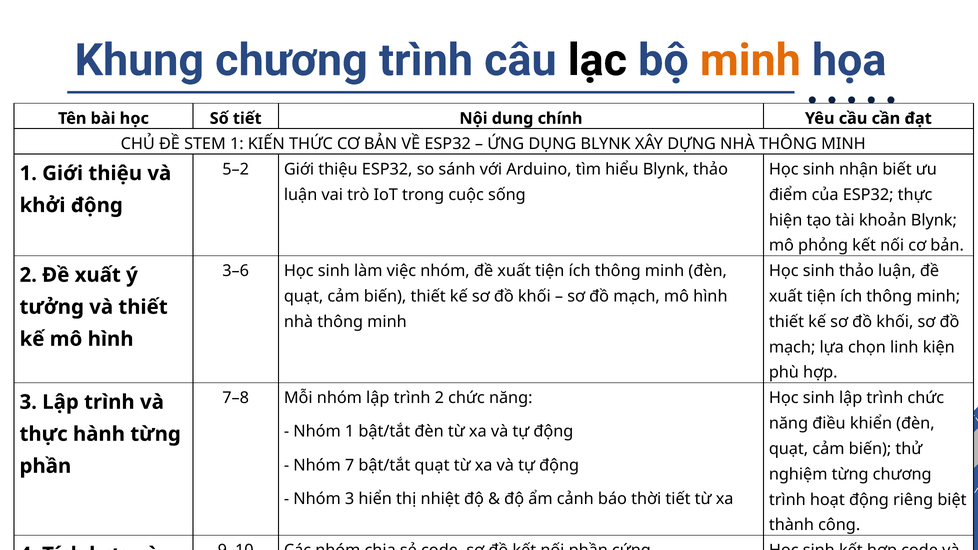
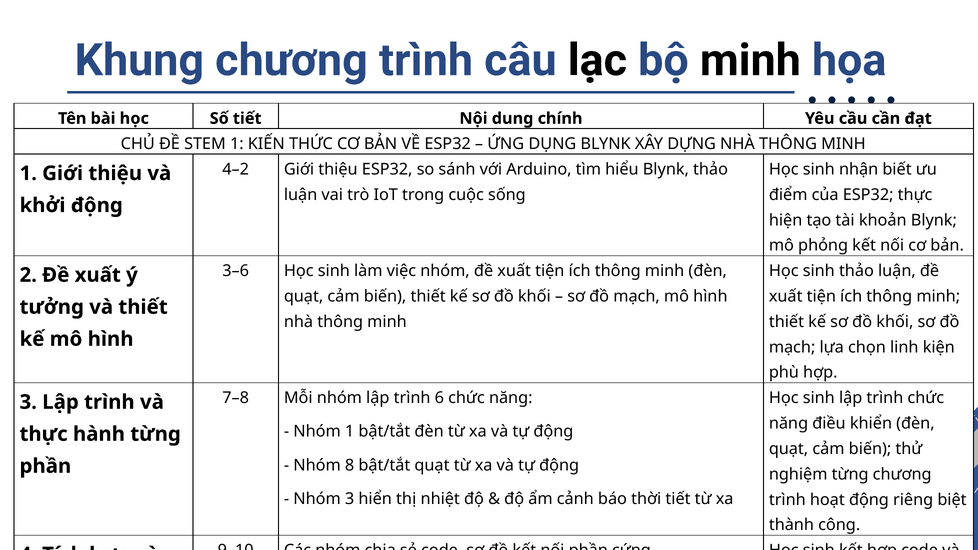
minh at (750, 60) colour: orange -> black
5–2: 5–2 -> 4–2
trình 2: 2 -> 6
7: 7 -> 8
